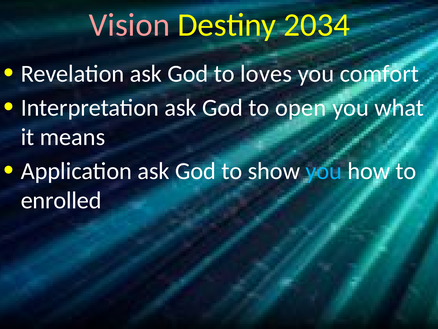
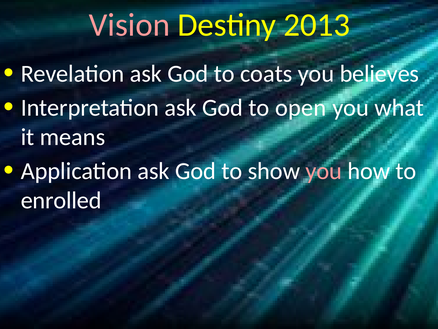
2034: 2034 -> 2013
loves: loves -> coats
comfort: comfort -> believes
you at (324, 171) colour: light blue -> pink
